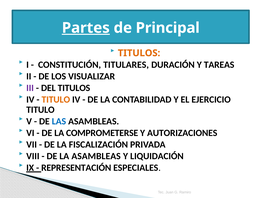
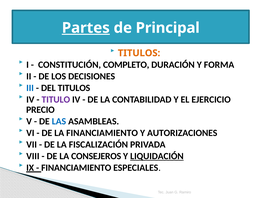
TITULARES: TITULARES -> COMPLETO
TAREAS: TAREAS -> FORMA
VISUALIZAR: VISUALIZAR -> DECISIONES
III colour: purple -> blue
TITULO at (56, 99) colour: orange -> purple
TITULO at (40, 109): TITULO -> PRECIO
LA COMPROMETERSE: COMPROMETERSE -> FINANCIAMIENTO
LA ASAMBLEAS: ASAMBLEAS -> CONSEJEROS
LIQUIDACIÓN underline: none -> present
REPRESENTACIÓN at (76, 167): REPRESENTACIÓN -> FINANCIAMIENTO
